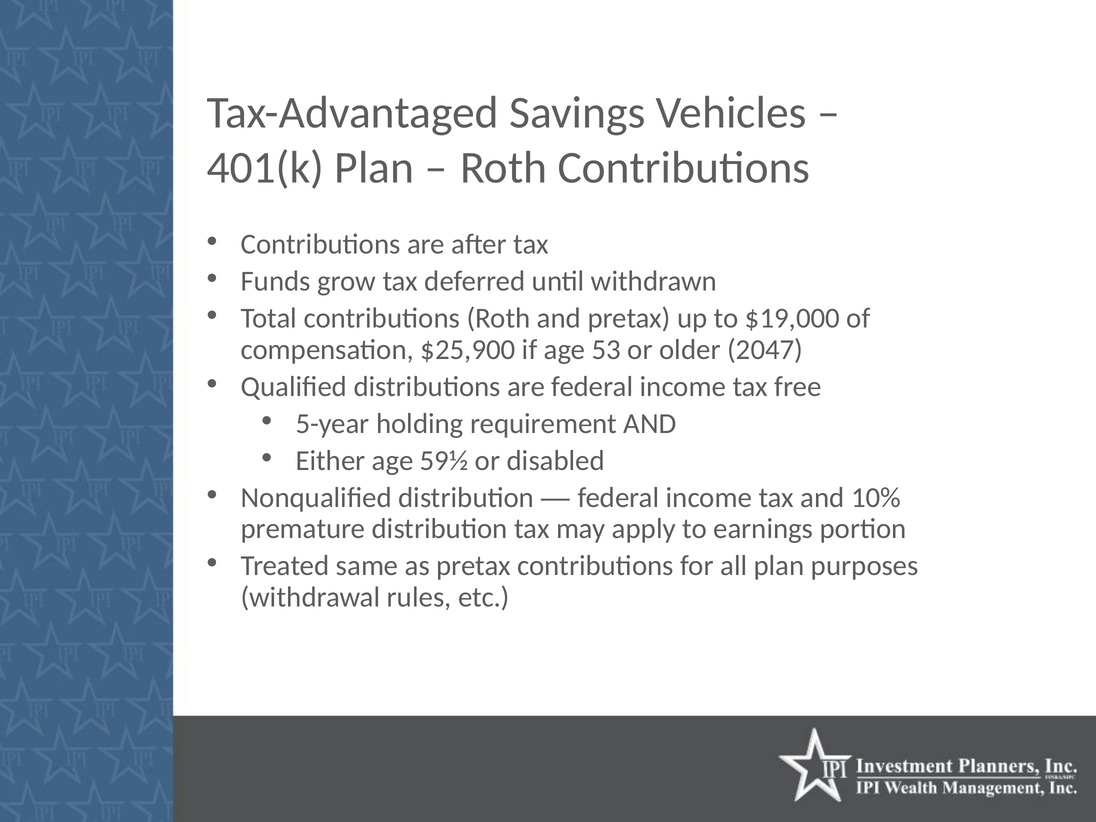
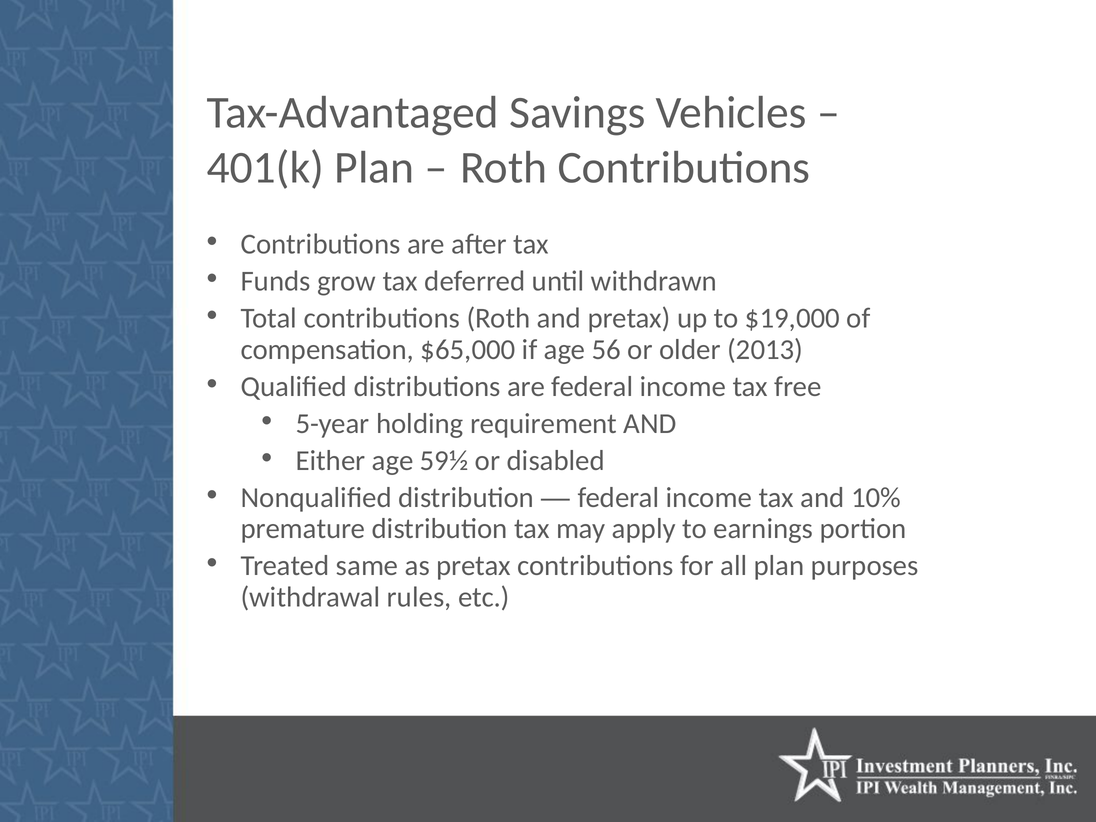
$25,900: $25,900 -> $65,000
53: 53 -> 56
2047: 2047 -> 2013
